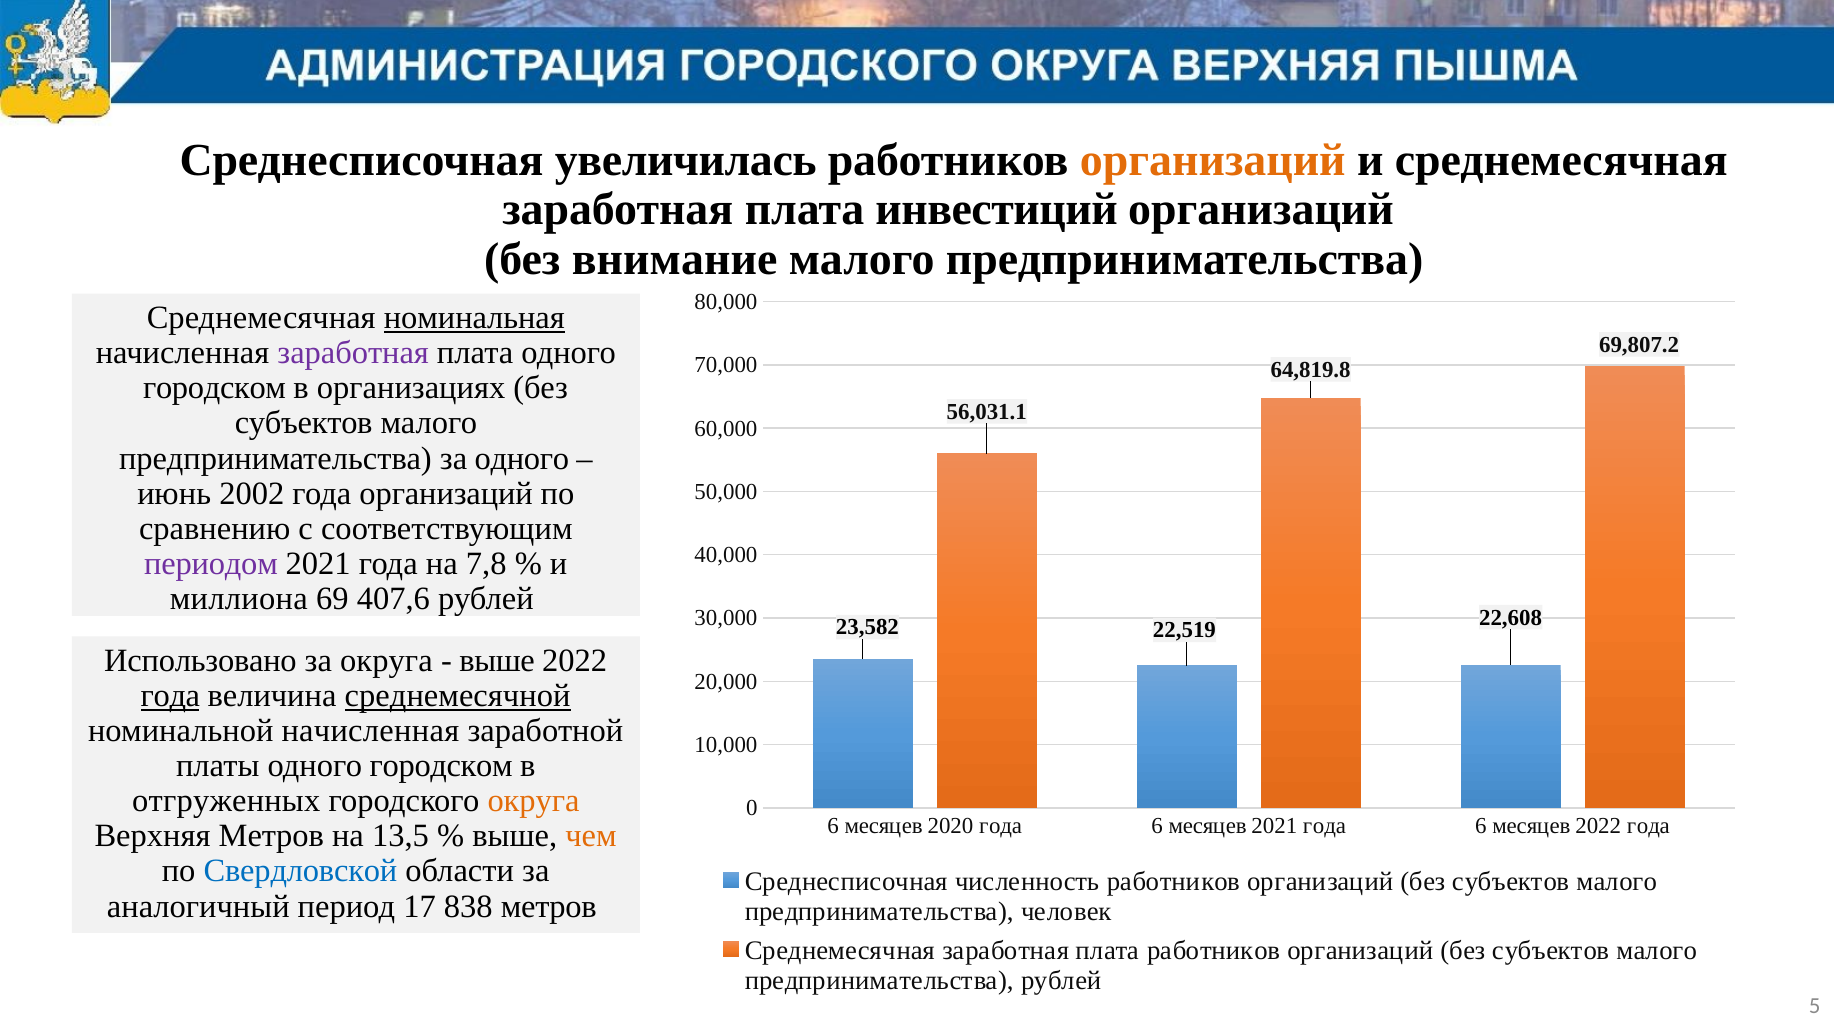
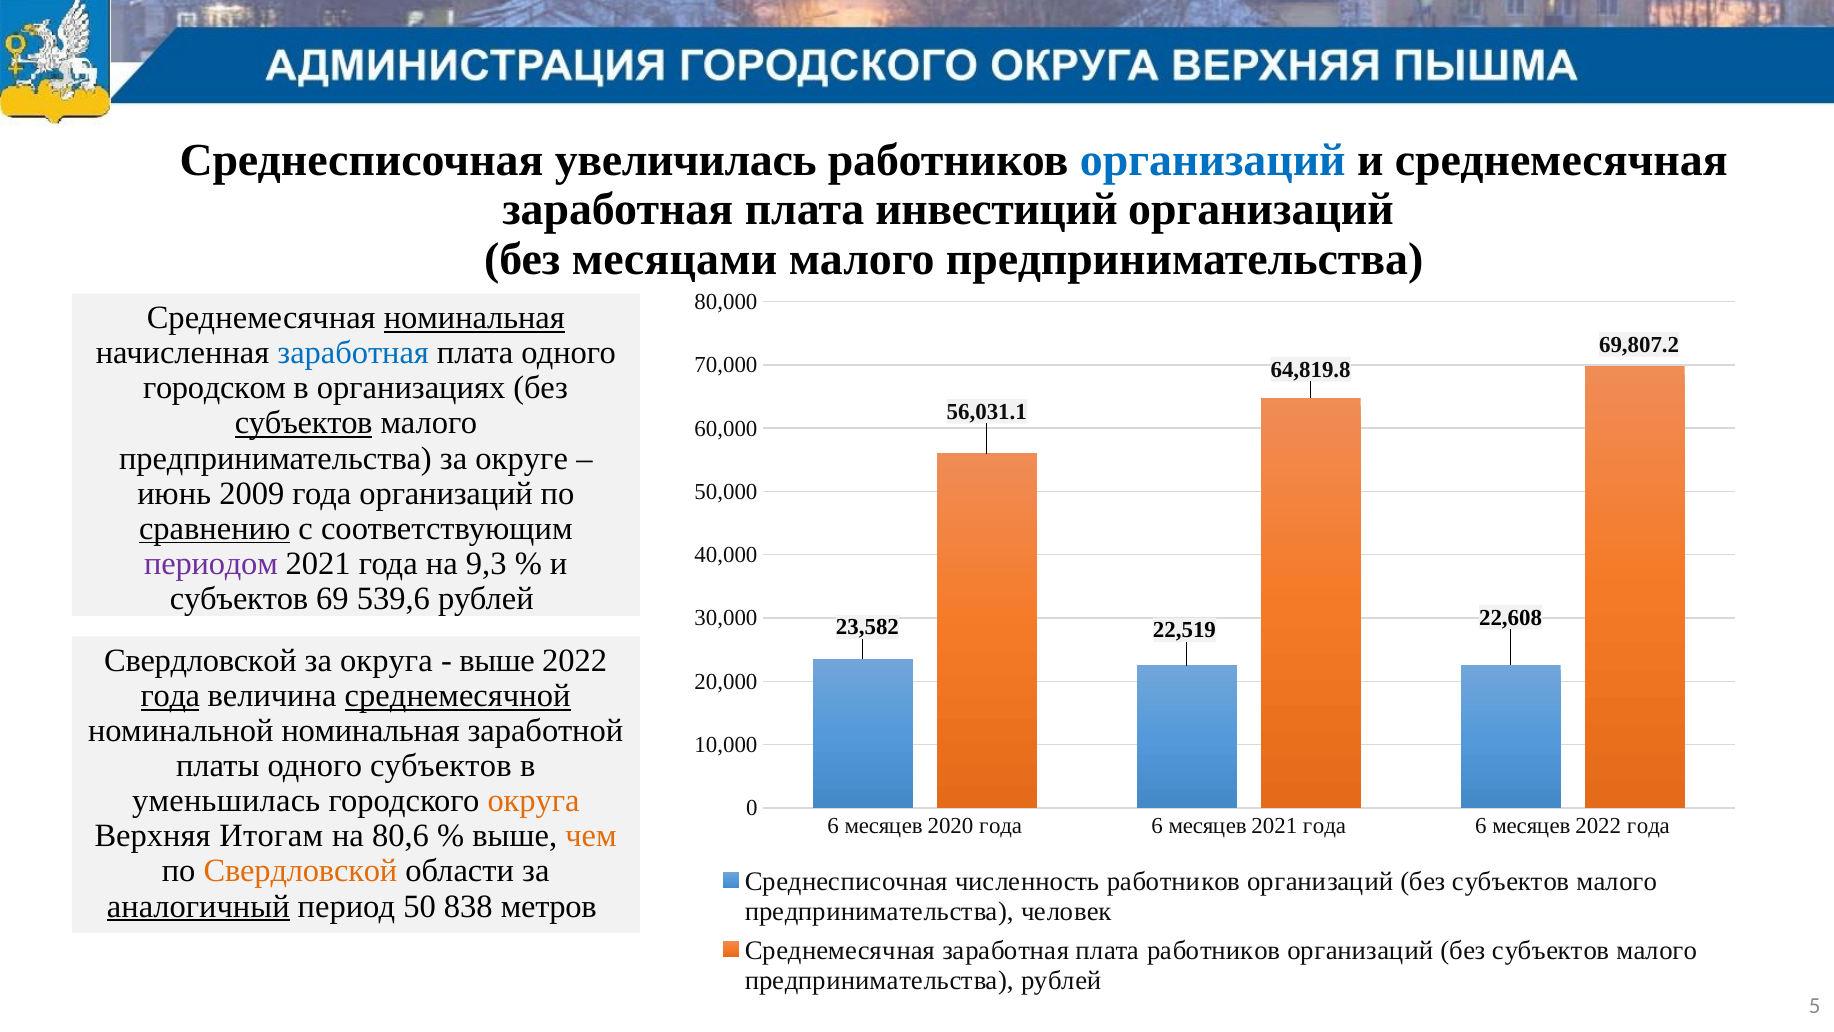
организаций at (1213, 160) colour: orange -> blue
внимание: внимание -> месяцами
заработная at (353, 353) colour: purple -> blue
субъектов at (304, 423) underline: none -> present
за одного: одного -> округе
2002: 2002 -> 2009
сравнению underline: none -> present
7,8: 7,8 -> 9,3
миллиона at (239, 598): миллиона -> субъектов
407,6: 407,6 -> 539,6
Использовано at (200, 660): Использовано -> Свердловской
номинальной начисленная: начисленная -> номинальная
платы одного городском: городском -> субъектов
отгруженных: отгруженных -> уменьшилась
Верхняя Метров: Метров -> Итогам
13,5: 13,5 -> 80,6
Свердловской at (300, 871) colour: blue -> orange
аналогичный underline: none -> present
17: 17 -> 50
